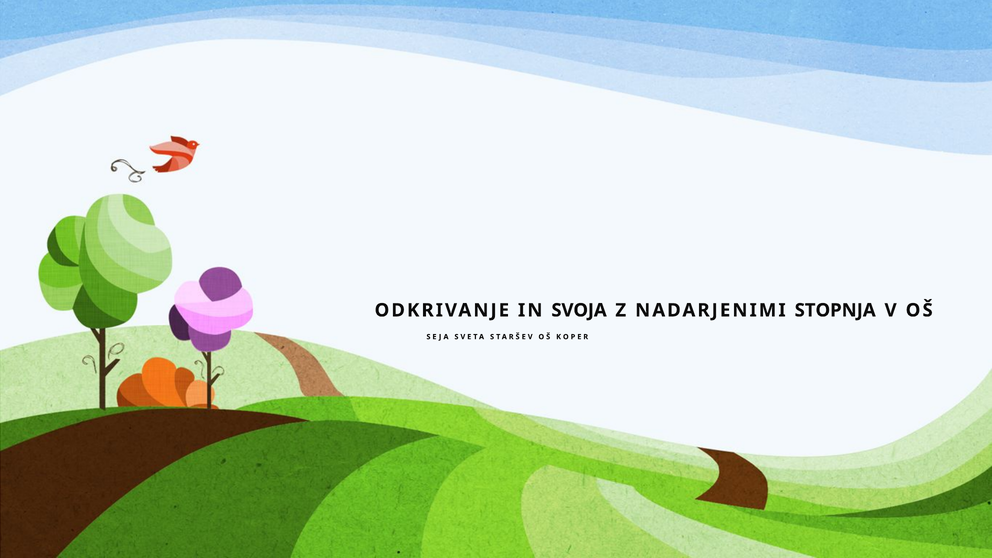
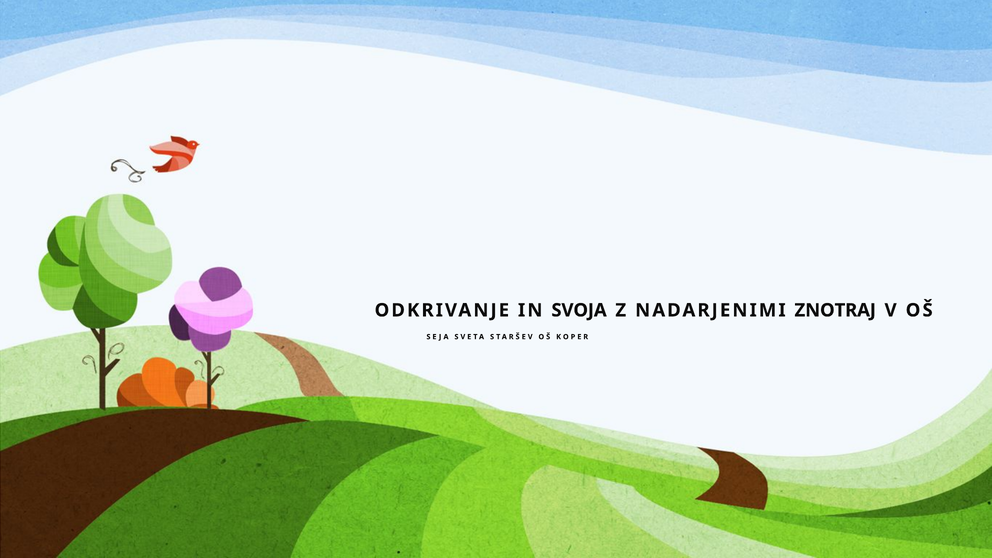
STOPNJA: STOPNJA -> ZNOTRAJ
